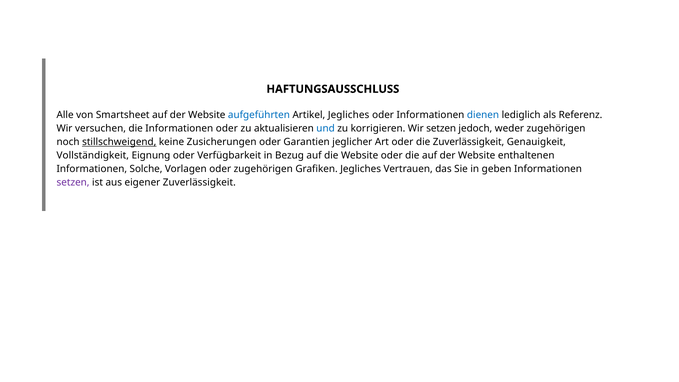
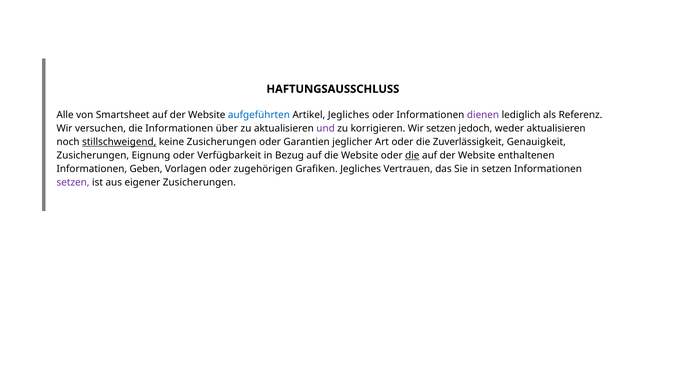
dienen colour: blue -> purple
Informationen oder: oder -> über
und colour: blue -> purple
weder zugehörigen: zugehörigen -> aktualisieren
Vollständigkeit at (93, 155): Vollständigkeit -> Zusicherungen
die at (412, 155) underline: none -> present
Solche: Solche -> Geben
in geben: geben -> setzen
eigener Zuverlässigkeit: Zuverlässigkeit -> Zusicherungen
